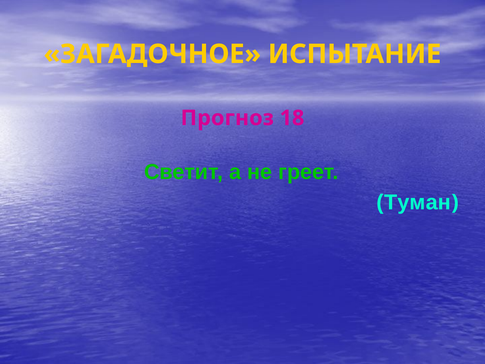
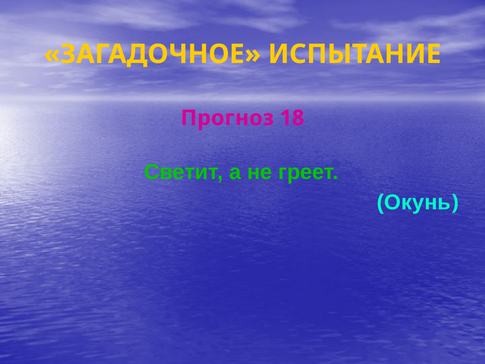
Туман: Туман -> Окунь
